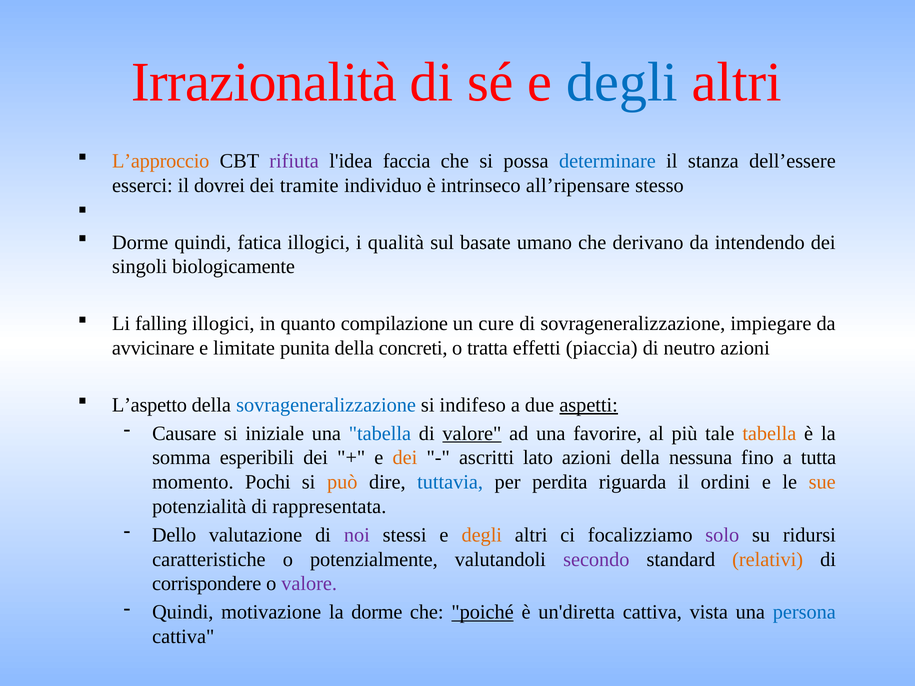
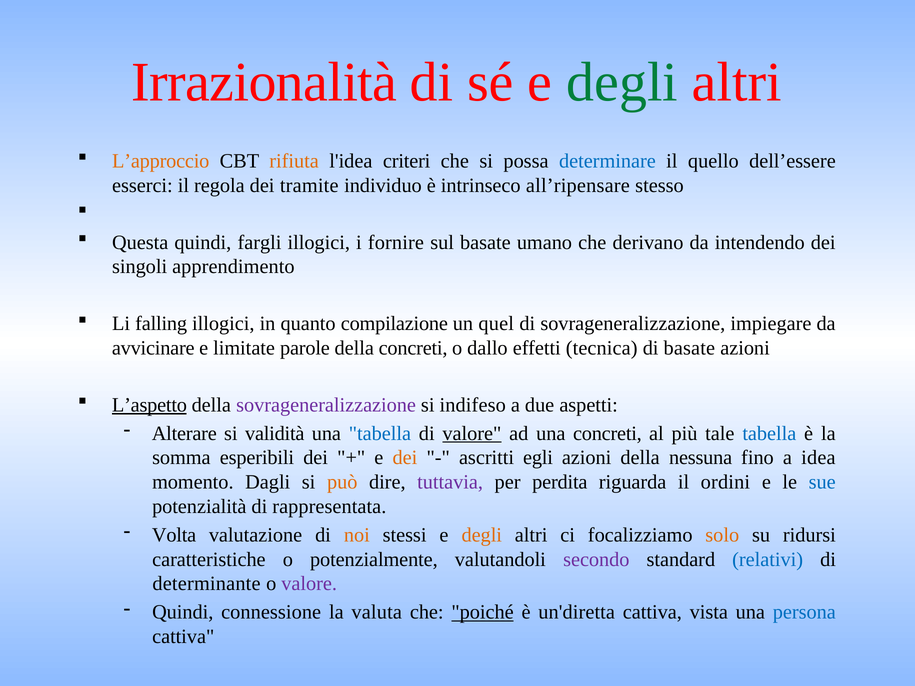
degli at (622, 83) colour: blue -> green
rifiuta colour: purple -> orange
faccia: faccia -> criteri
stanza: stanza -> quello
dovrei: dovrei -> regola
Dorme at (140, 242): Dorme -> Questa
fatica: fatica -> fargli
qualità: qualità -> fornire
biologicamente: biologicamente -> apprendimento
cure: cure -> quel
punita: punita -> parole
tratta: tratta -> dallo
piaccia: piaccia -> tecnica
di neutro: neutro -> basate
L’aspetto underline: none -> present
sovrageneralizzazione at (326, 405) colour: blue -> purple
aspetti underline: present -> none
Causare: Causare -> Alterare
iniziale: iniziale -> validità
una favorire: favorire -> concreti
tabella at (769, 434) colour: orange -> blue
lato: lato -> egli
tutta: tutta -> idea
Pochi: Pochi -> Dagli
tuttavia colour: blue -> purple
sue colour: orange -> blue
Dello: Dello -> Volta
noi colour: purple -> orange
solo colour: purple -> orange
relativi colour: orange -> blue
corrispondere: corrispondere -> determinante
motivazione: motivazione -> connessione
la dorme: dorme -> valuta
